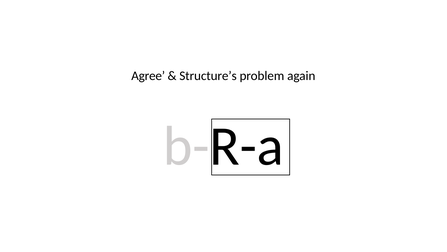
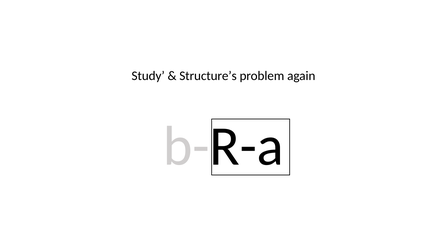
Agree: Agree -> Study
